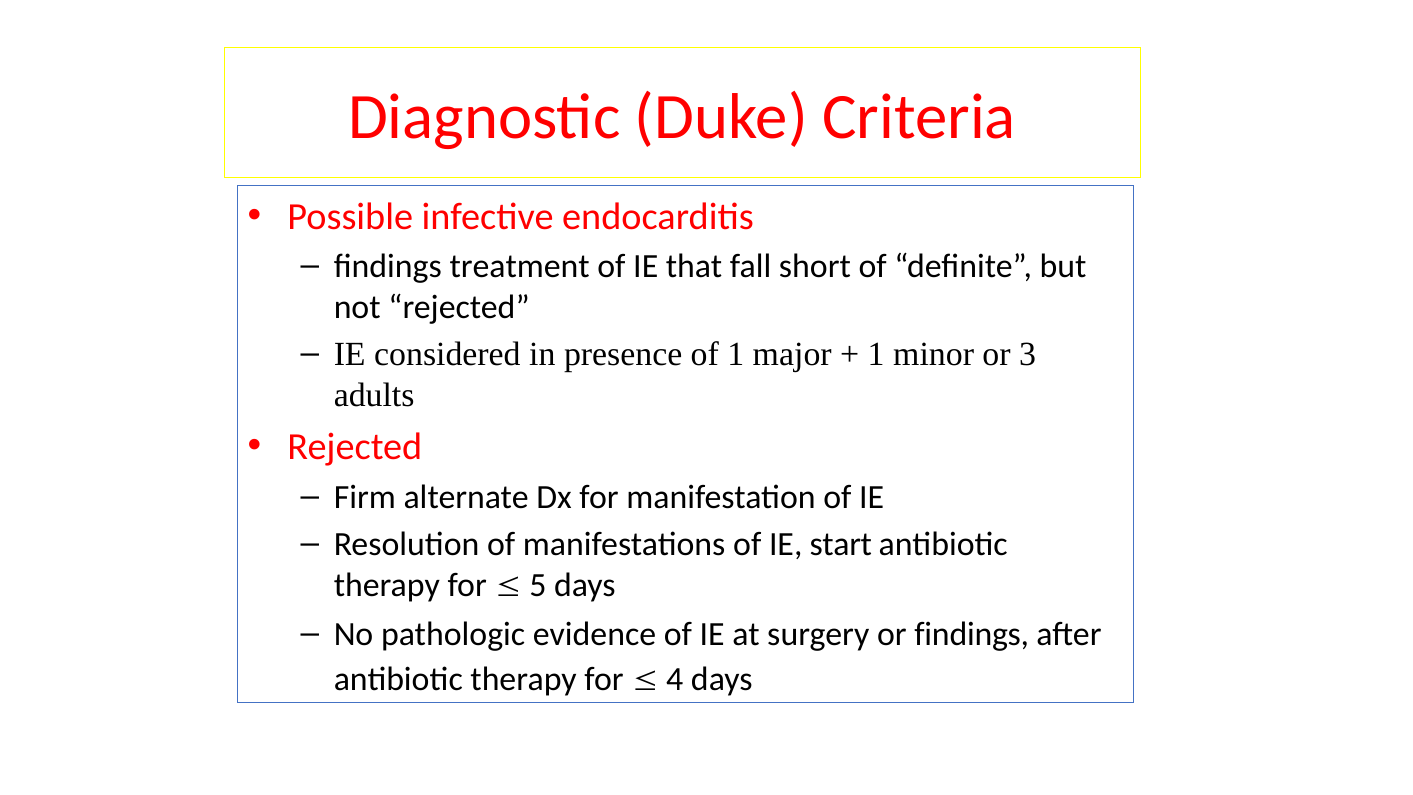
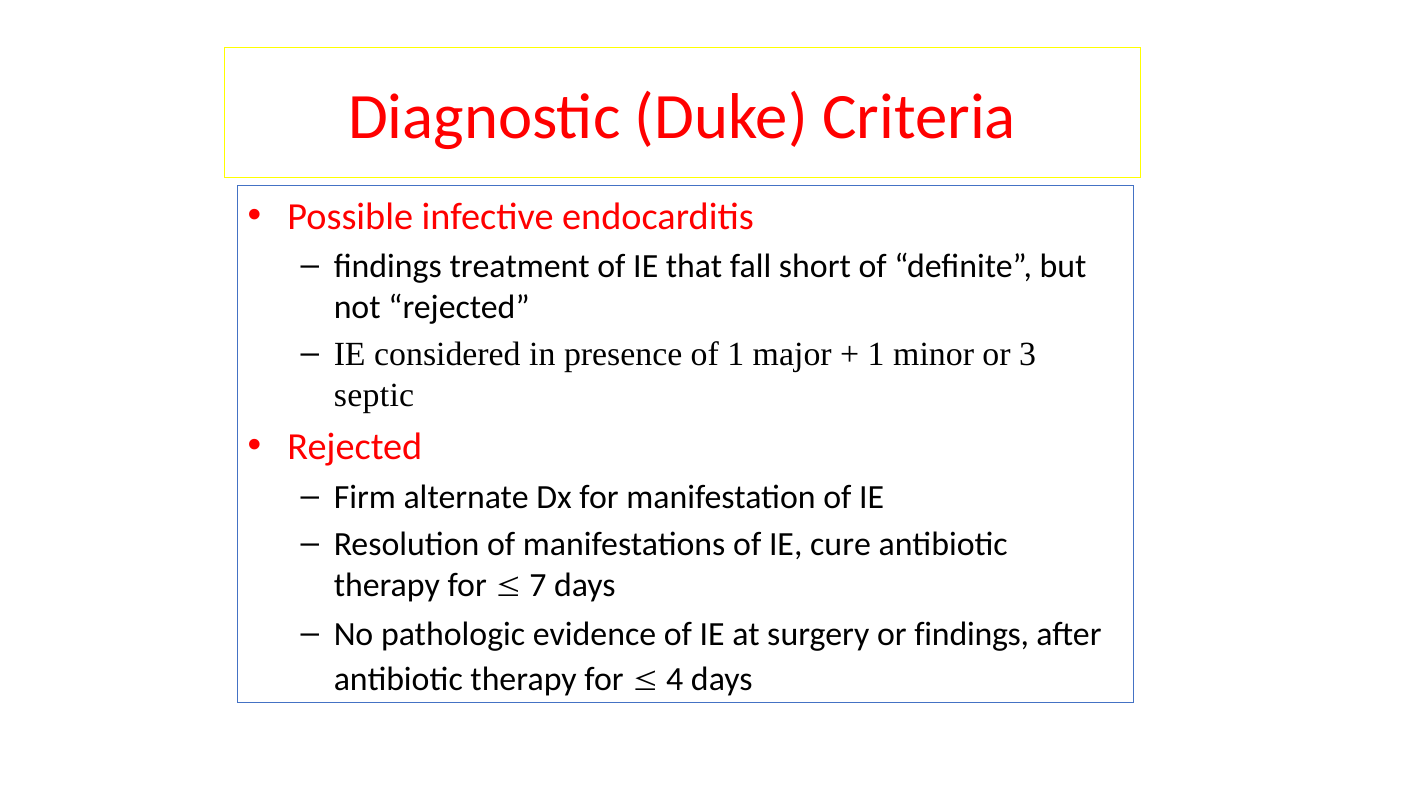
adults: adults -> septic
start: start -> cure
5: 5 -> 7
